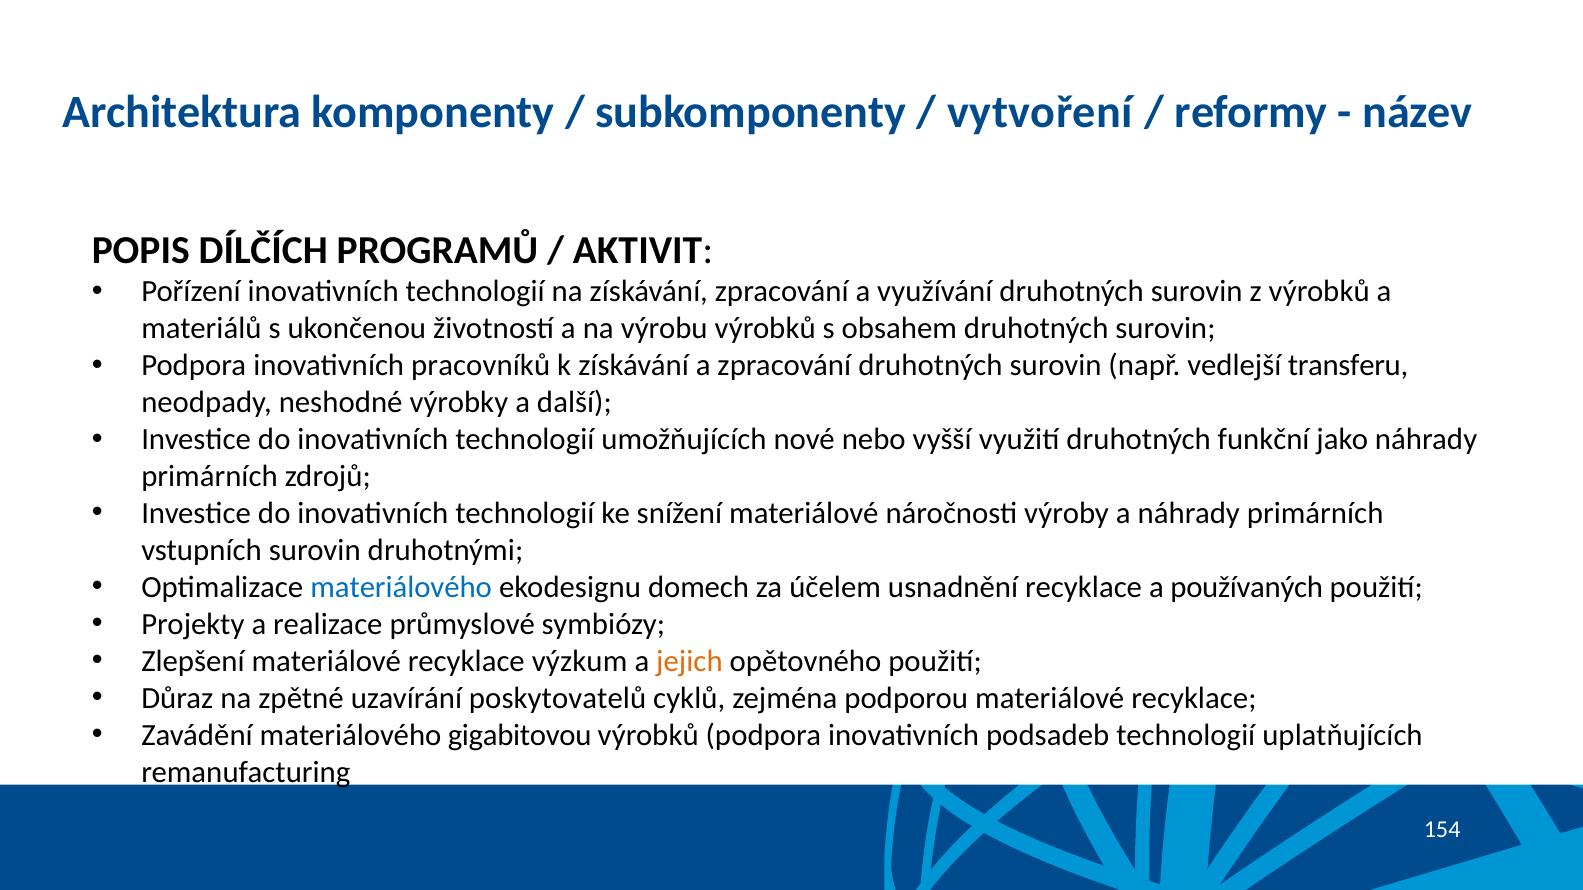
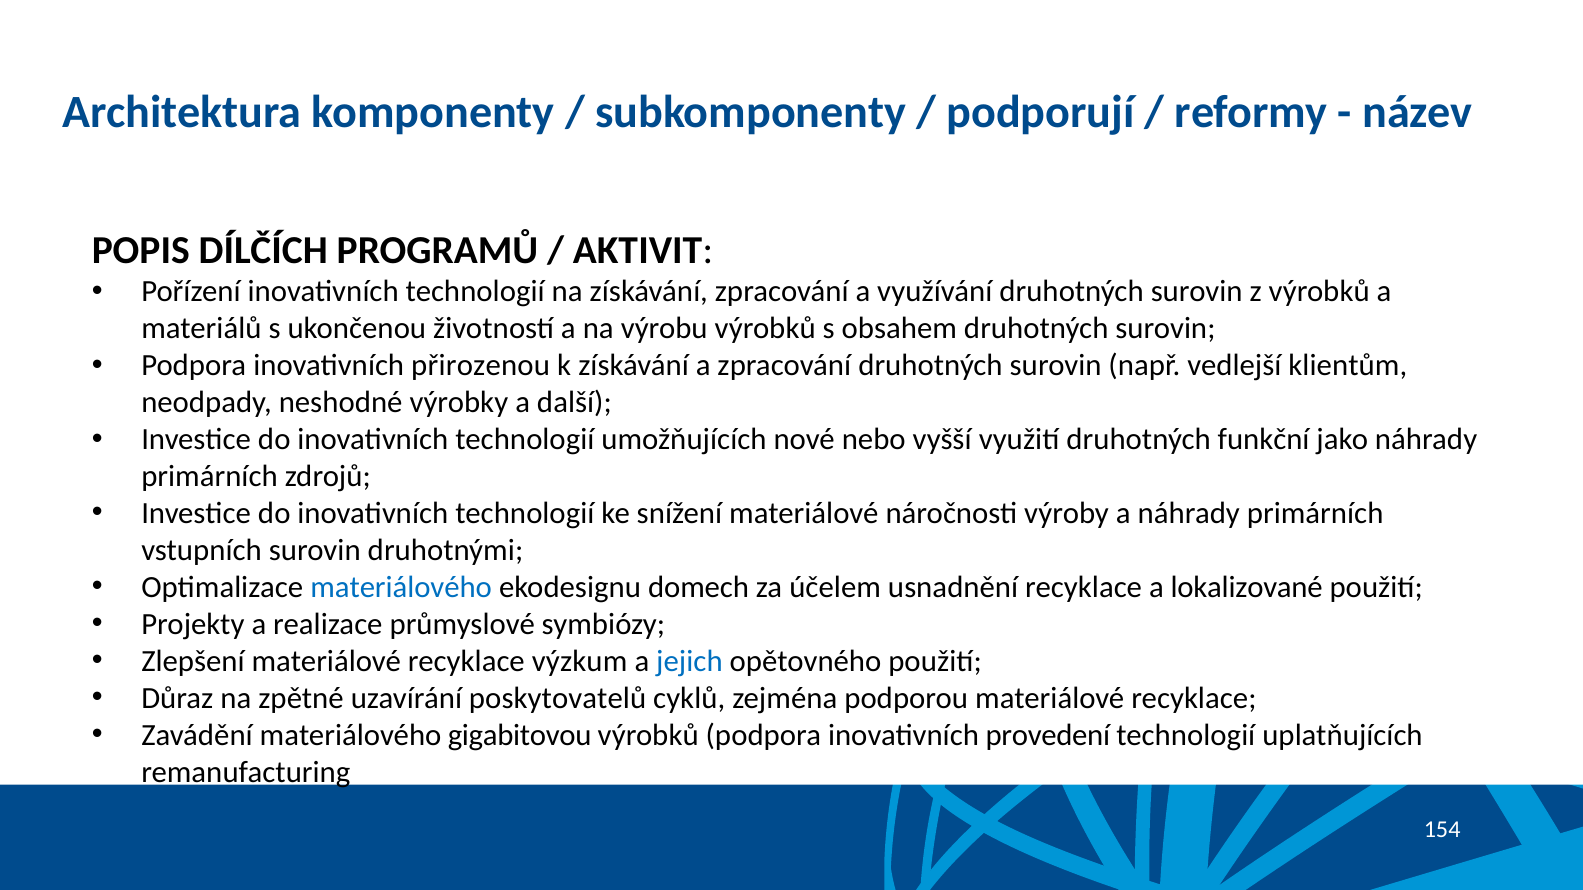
vytvoření: vytvoření -> podporují
pracovníků: pracovníků -> přirozenou
transferu: transferu -> klientům
používaných: používaných -> lokalizované
jejich colour: orange -> blue
podsadeb: podsadeb -> provedení
